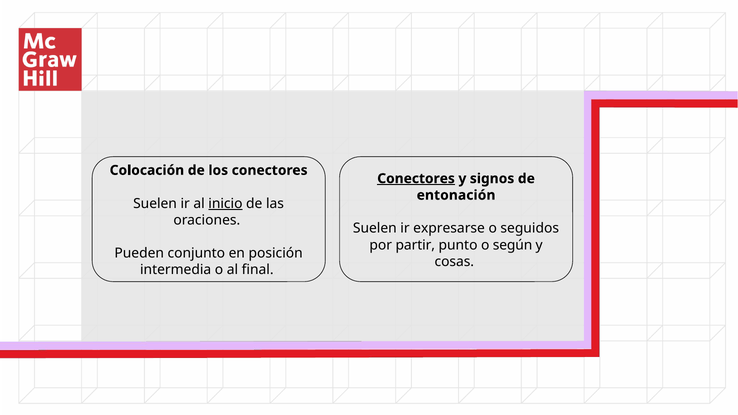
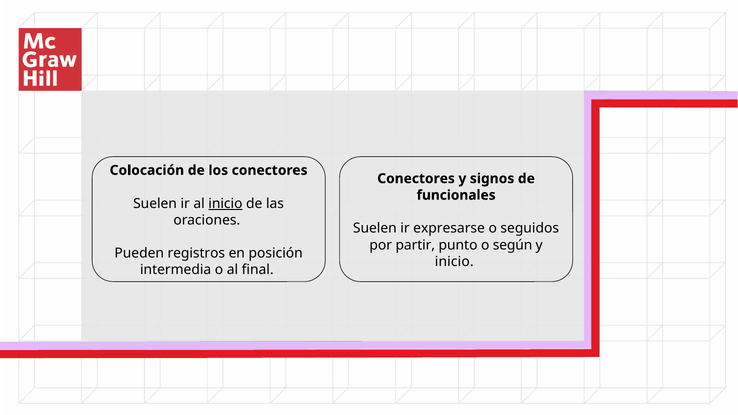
Conectores at (416, 179) underline: present -> none
entonación: entonación -> funcionales
conjunto: conjunto -> registros
cosas at (454, 262): cosas -> inicio
